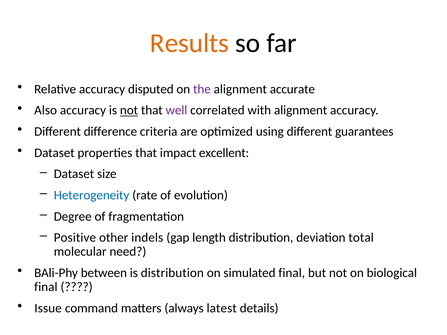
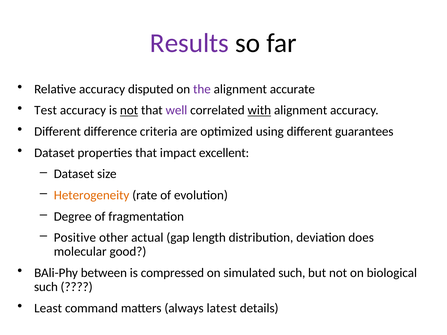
Results colour: orange -> purple
Also: Also -> Test
with underline: none -> present
Heterogeneity colour: blue -> orange
indels: indels -> actual
total: total -> does
need: need -> good
is distribution: distribution -> compressed
simulated final: final -> such
final at (46, 287): final -> such
Issue: Issue -> Least
